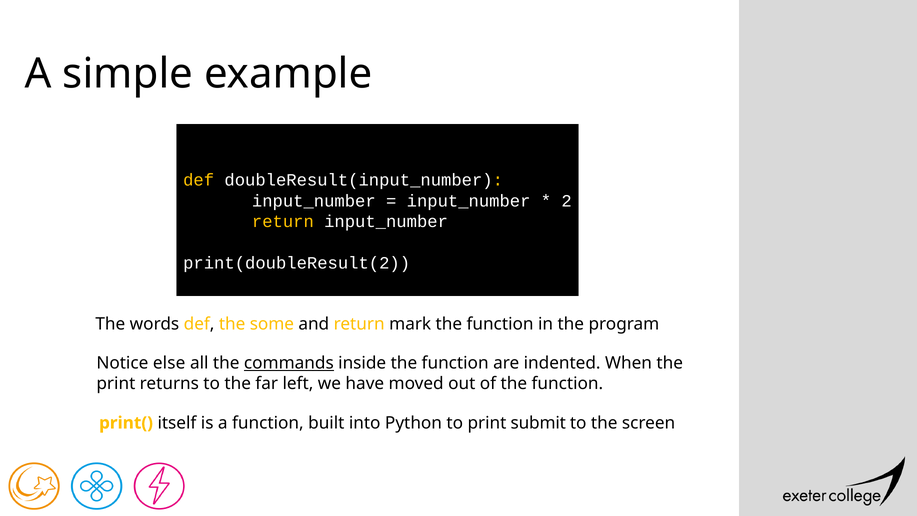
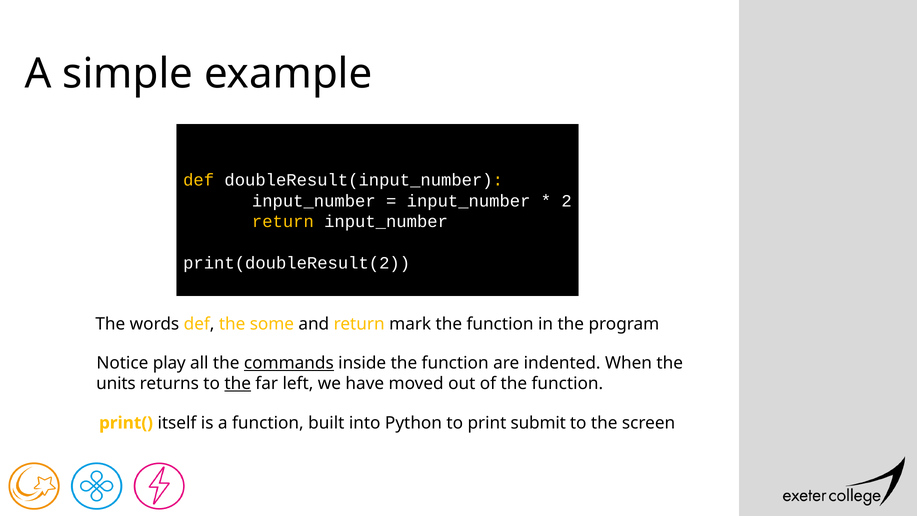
else: else -> play
print at (116, 384): print -> units
the at (238, 384) underline: none -> present
